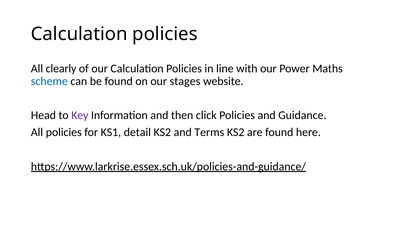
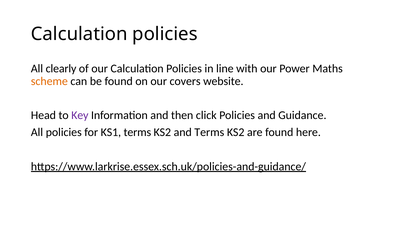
scheme colour: blue -> orange
stages: stages -> covers
KS1 detail: detail -> terms
